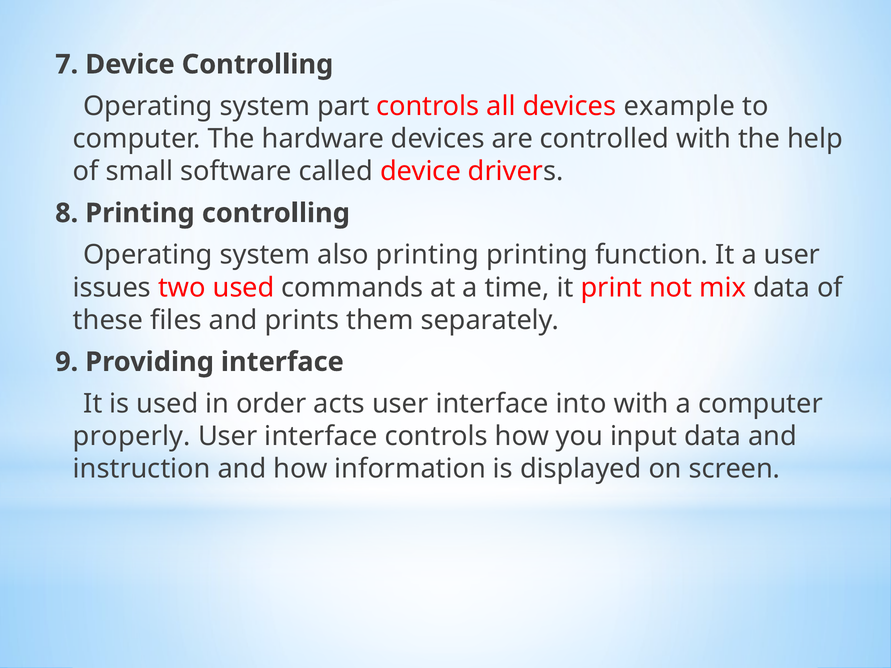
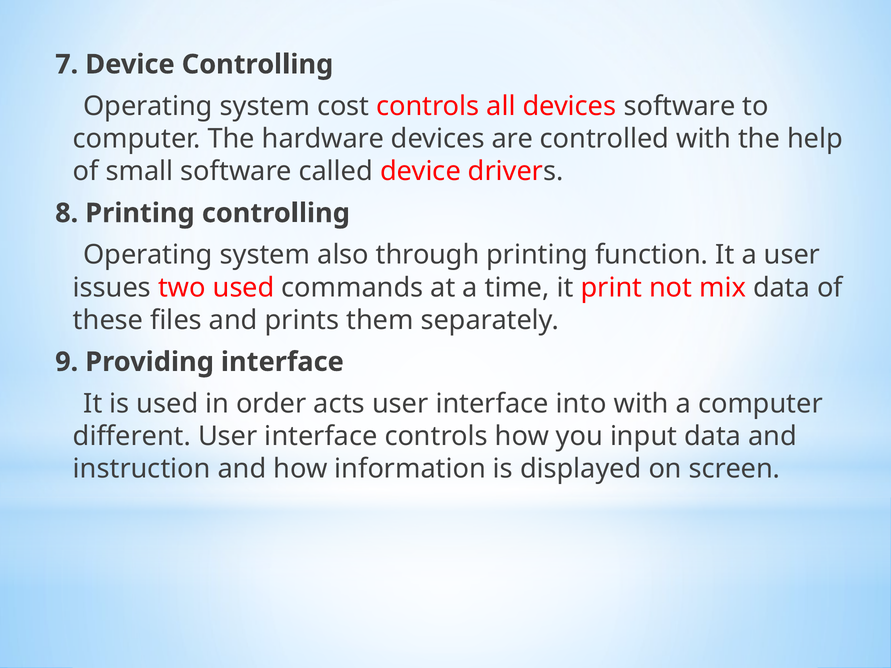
part: part -> cost
devices example: example -> software
also printing: printing -> through
properly: properly -> different
